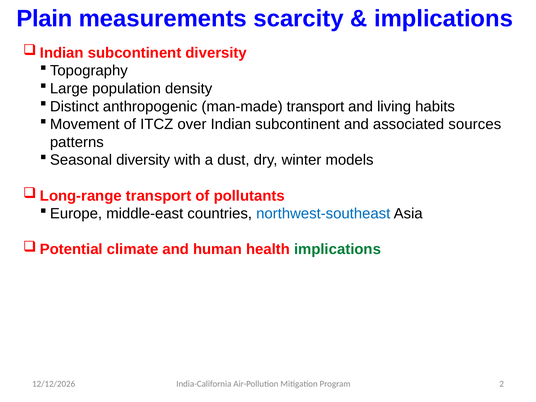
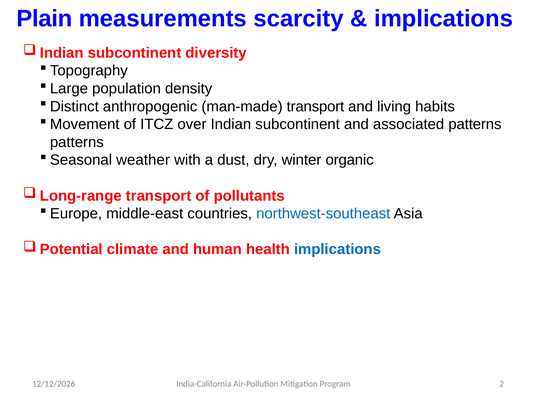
associated sources: sources -> patterns
diversity at (143, 160): diversity -> weather
models: models -> organic
implications at (338, 249) colour: green -> blue
